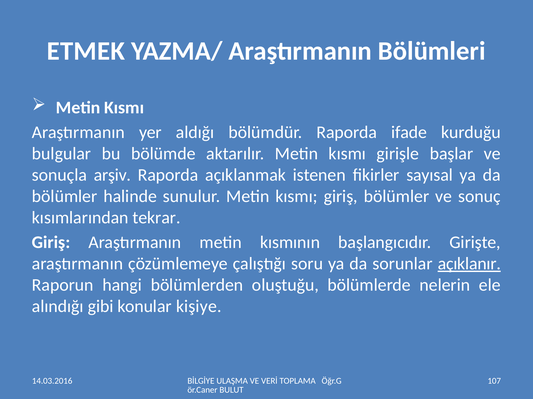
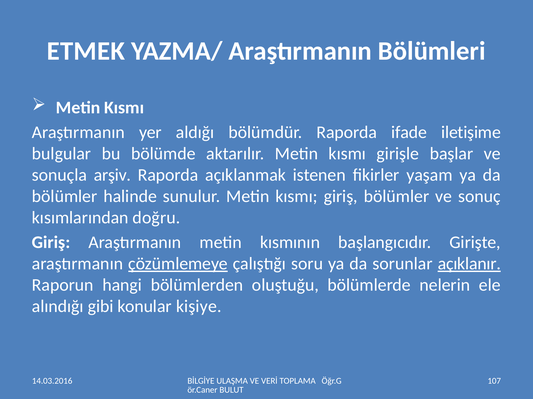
kurduğu: kurduğu -> iletişime
sayısal: sayısal -> yaşam
tekrar: tekrar -> doğru
çözümlemeye underline: none -> present
